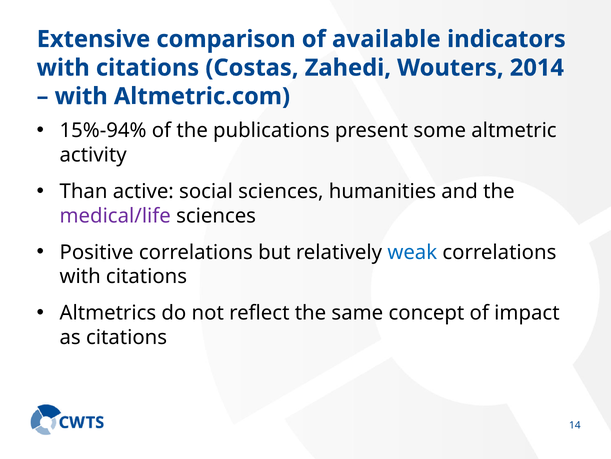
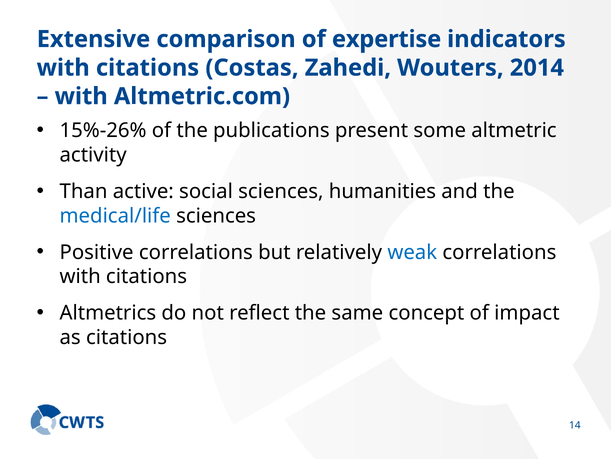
available: available -> expertise
15%-94%: 15%-94% -> 15%-26%
medical/life colour: purple -> blue
